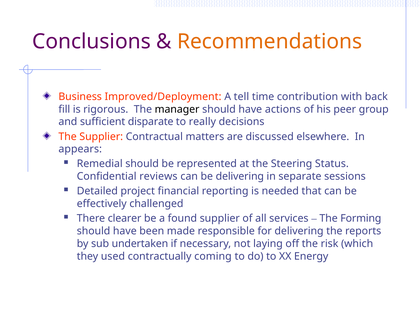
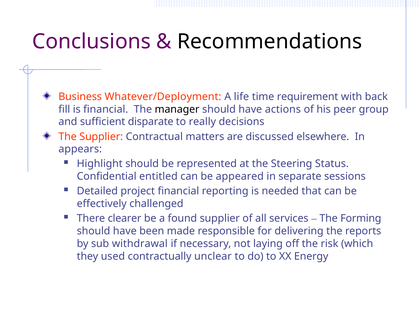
Recommendations colour: orange -> black
Improved/Deployment: Improved/Deployment -> Whatever/Deployment
tell: tell -> life
contribution: contribution -> requirement
is rigorous: rigorous -> financial
Remedial: Remedial -> Highlight
reviews: reviews -> entitled
be delivering: delivering -> appeared
undertaken: undertaken -> withdrawal
coming: coming -> unclear
